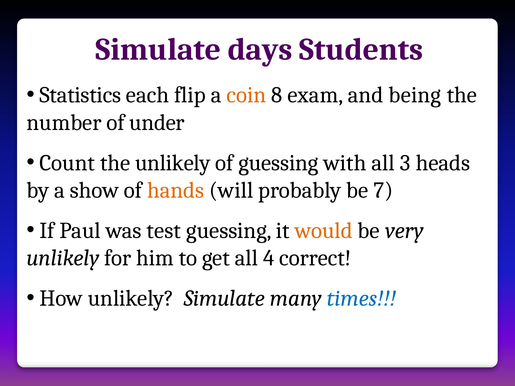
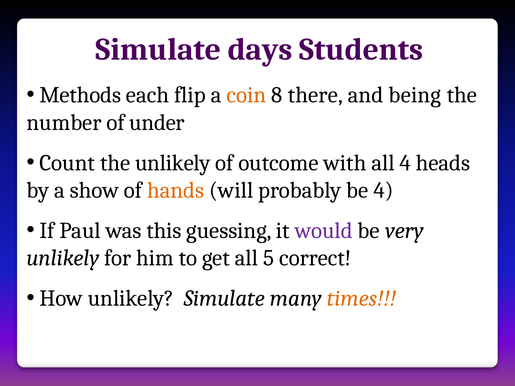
Statistics: Statistics -> Methods
exam: exam -> there
of guessing: guessing -> outcome
all 3: 3 -> 4
be 7: 7 -> 4
test: test -> this
would colour: orange -> purple
4: 4 -> 5
times colour: blue -> orange
